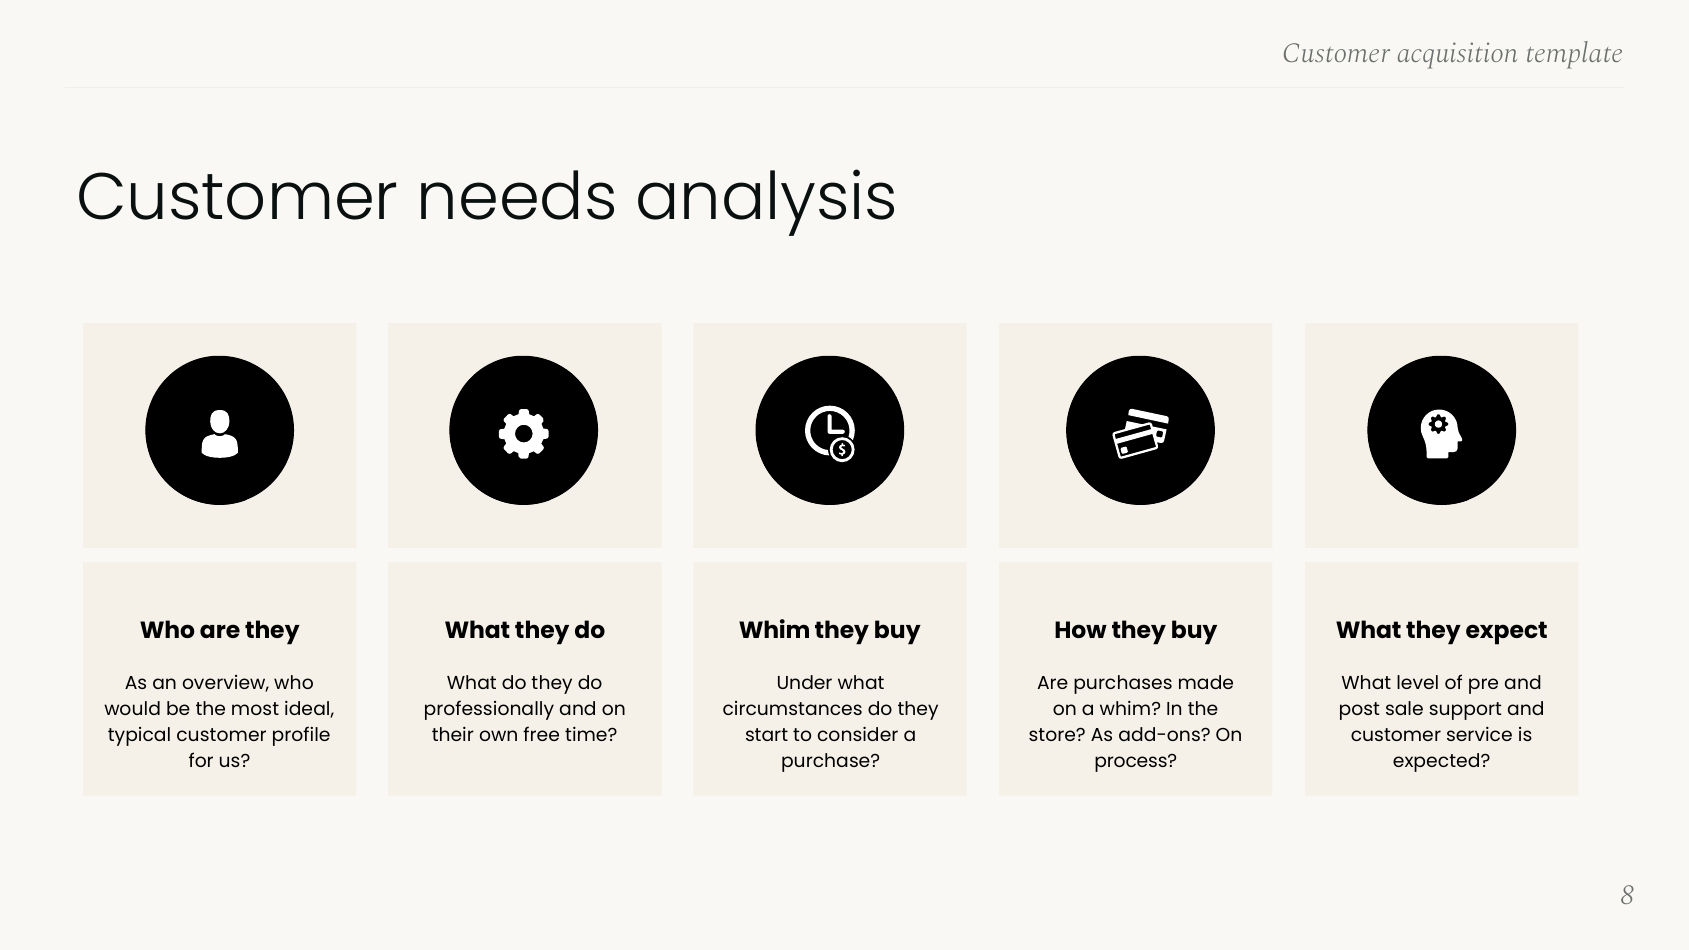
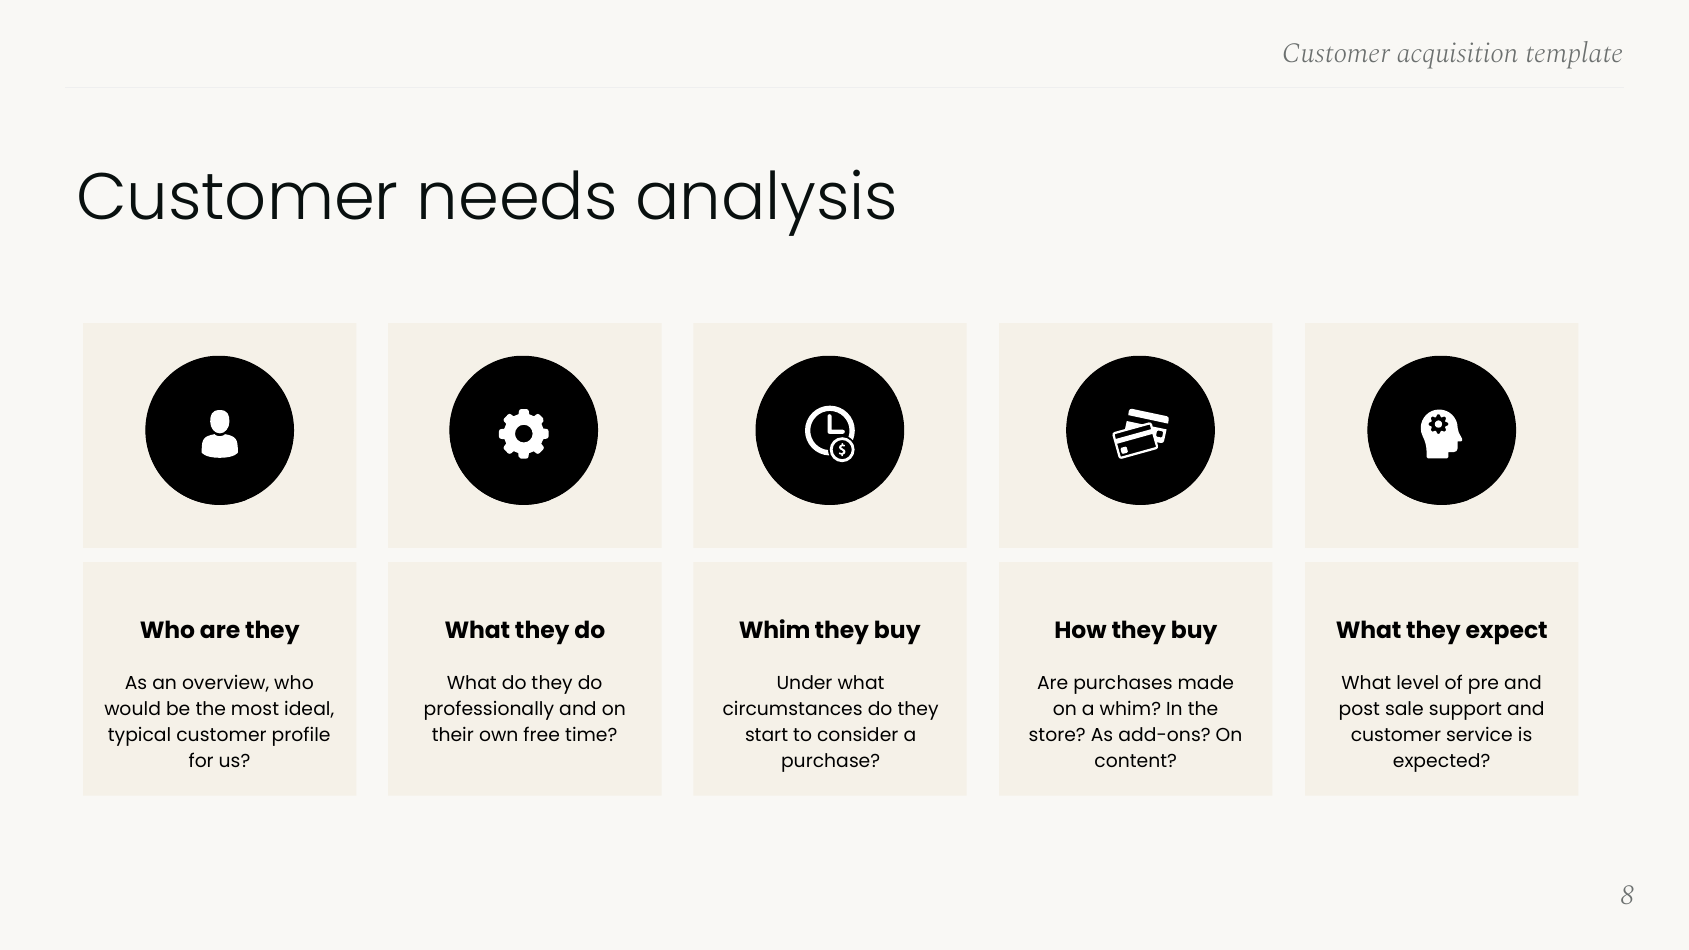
process: process -> content
